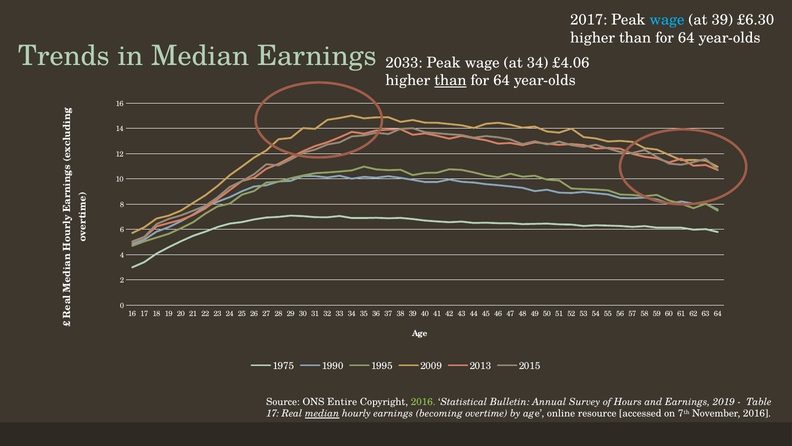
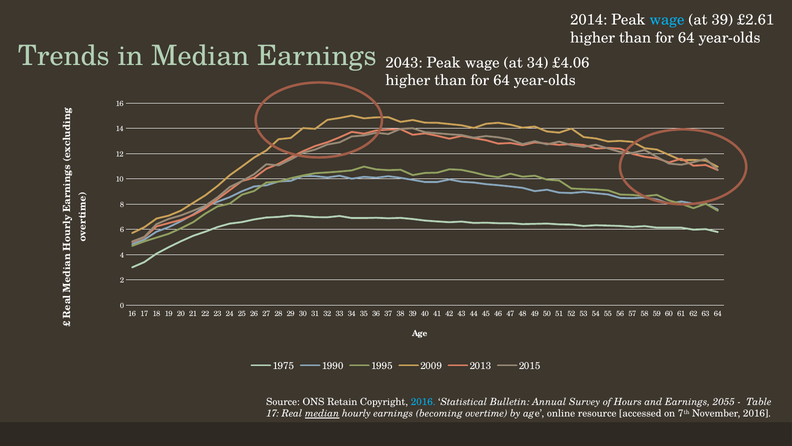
2017: 2017 -> 2014
£6.30: £6.30 -> £2.61
2033: 2033 -> 2043
than at (450, 80) underline: present -> none
Entire: Entire -> Retain
2016 at (423, 401) colour: light green -> light blue
2019: 2019 -> 2055
